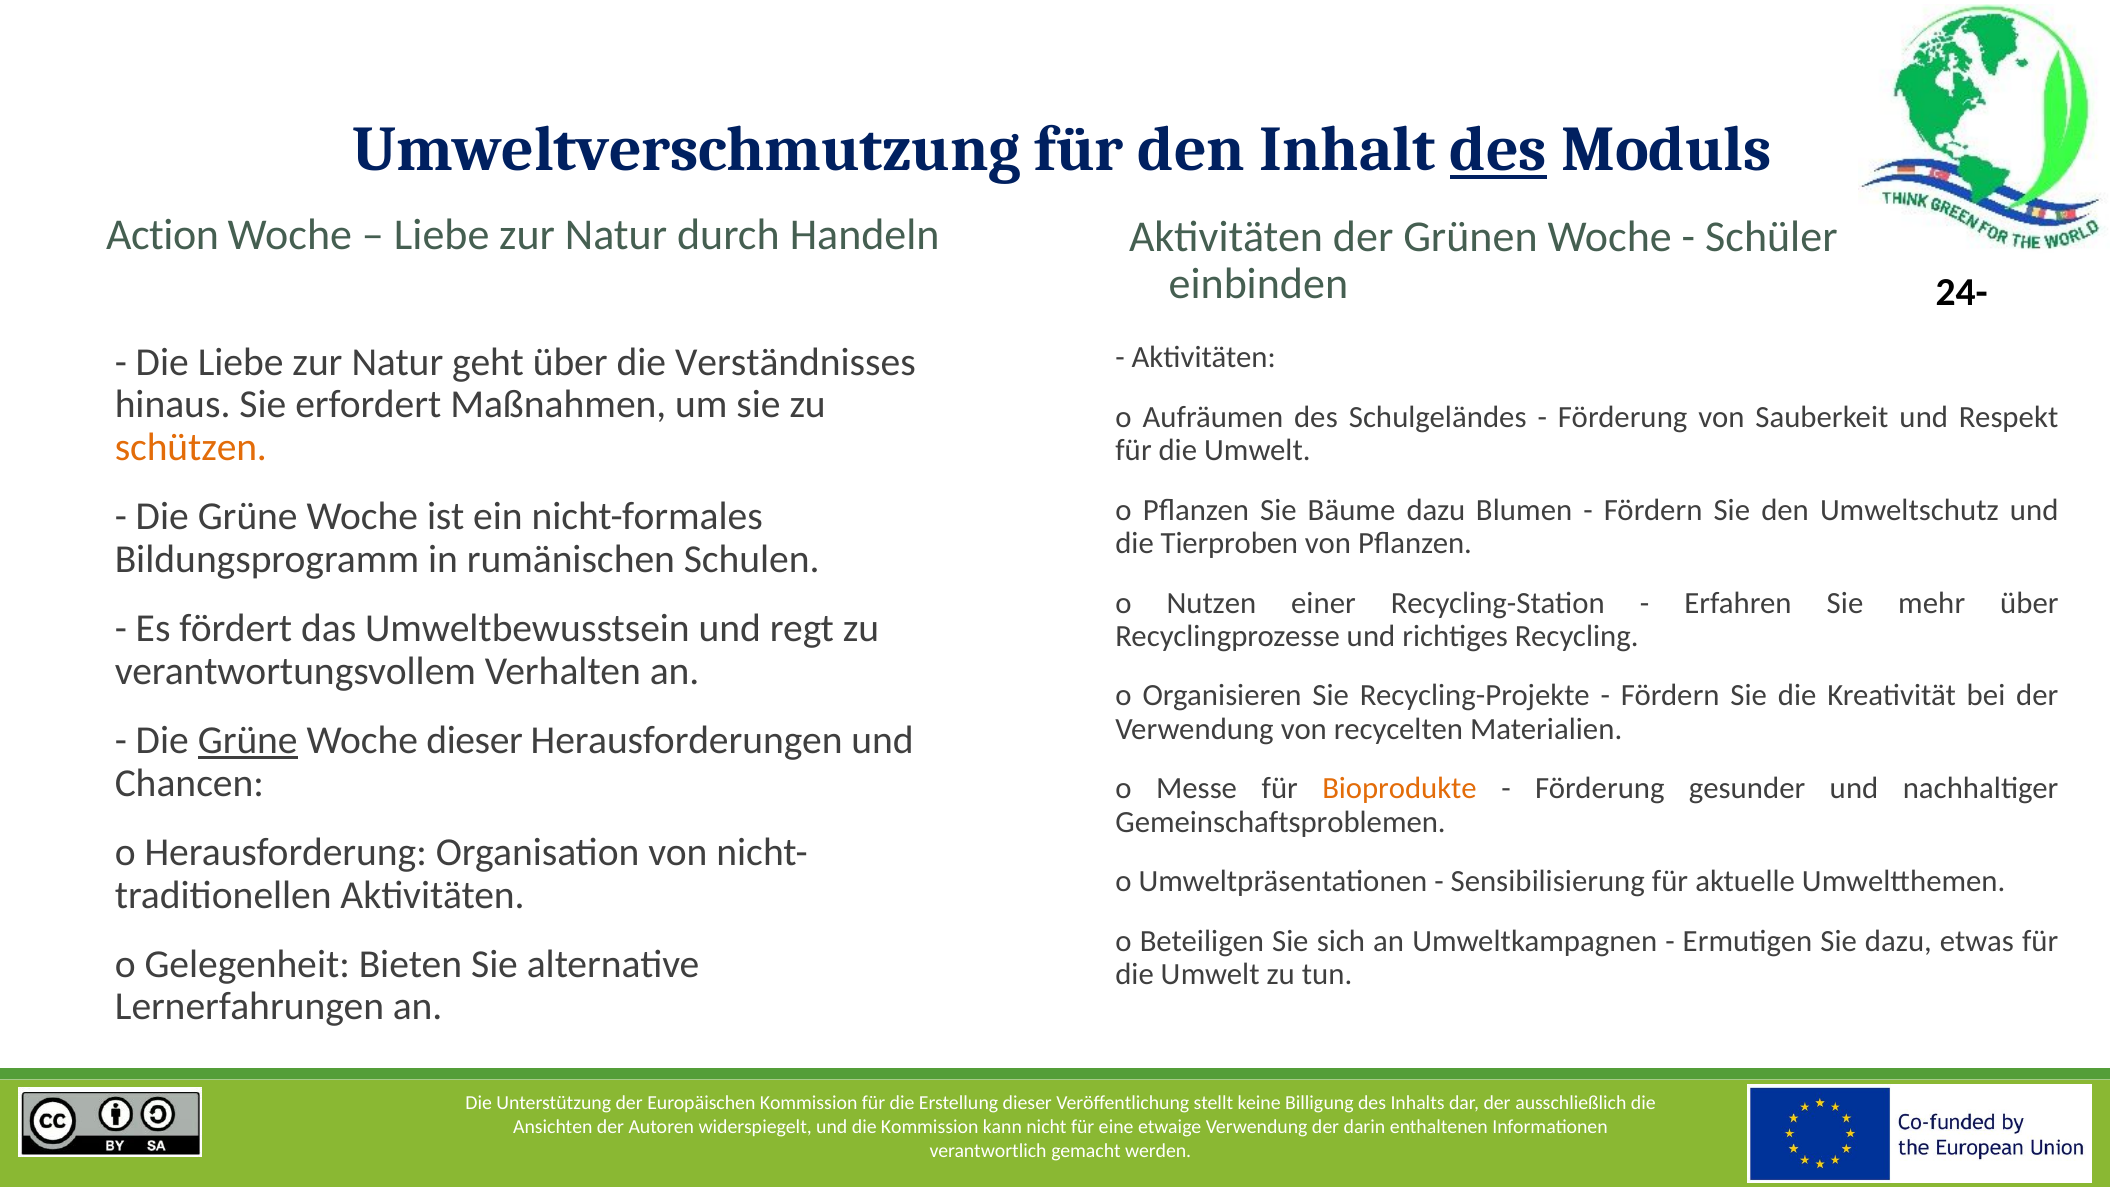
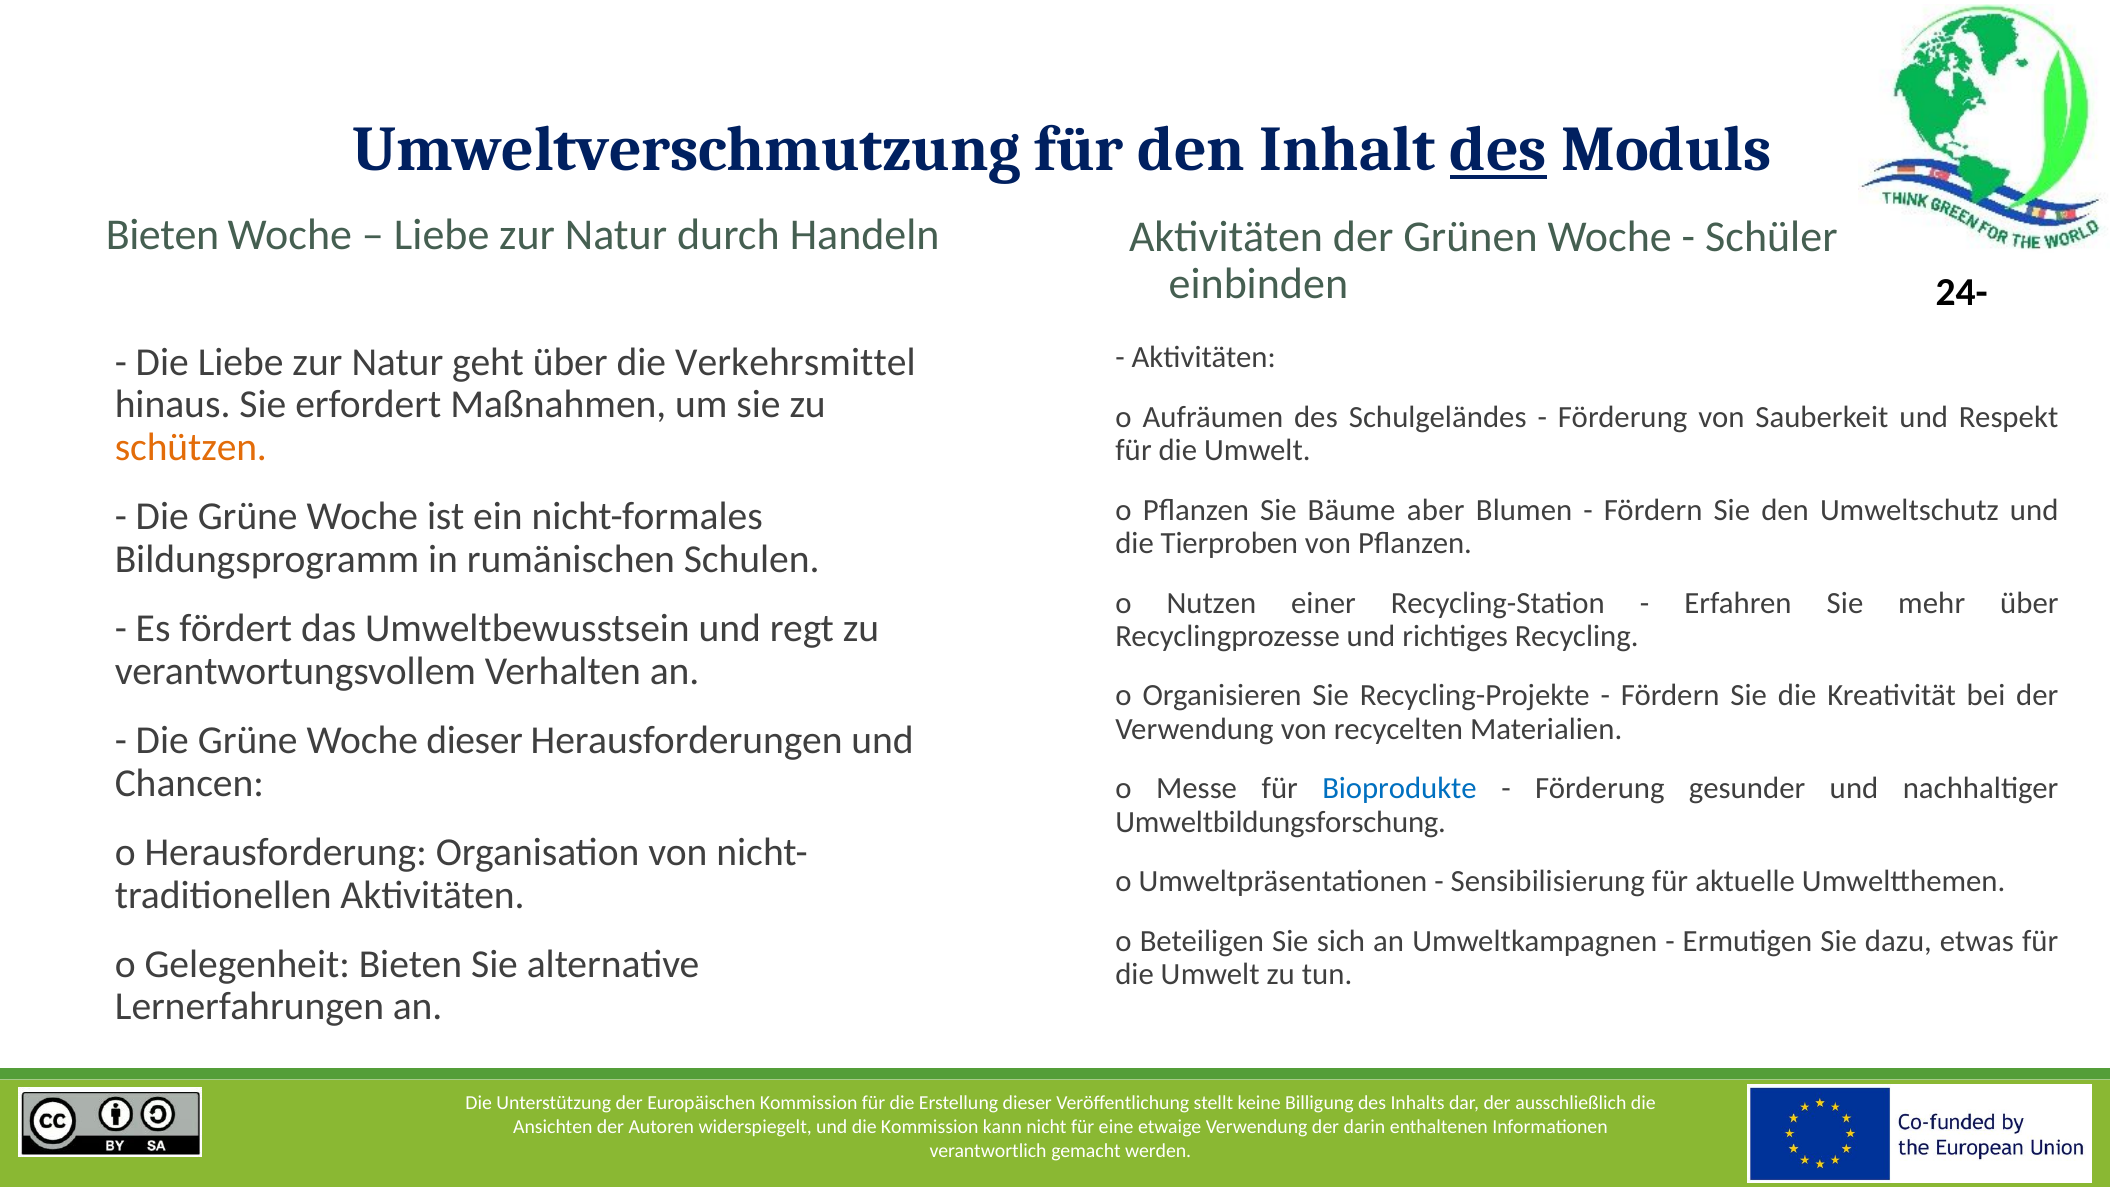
Action at (163, 235): Action -> Bieten
Verständnisses: Verständnisses -> Verkehrsmittel
Bäume dazu: dazu -> aber
Grüne at (248, 740) underline: present -> none
Bioprodukte colour: orange -> blue
Gemeinschaftsproblemen: Gemeinschaftsproblemen -> Umweltbildungsforschung
